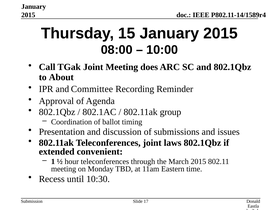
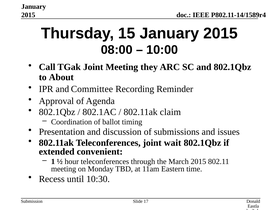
does: does -> they
group: group -> claim
laws: laws -> wait
